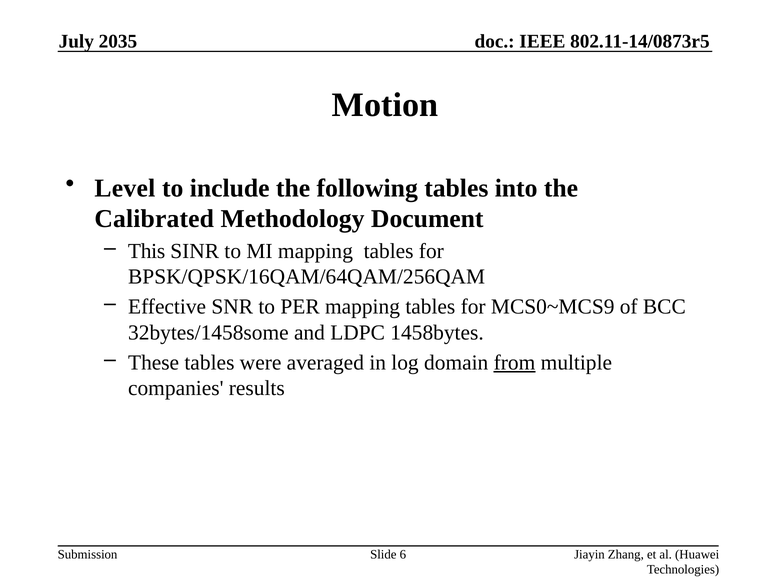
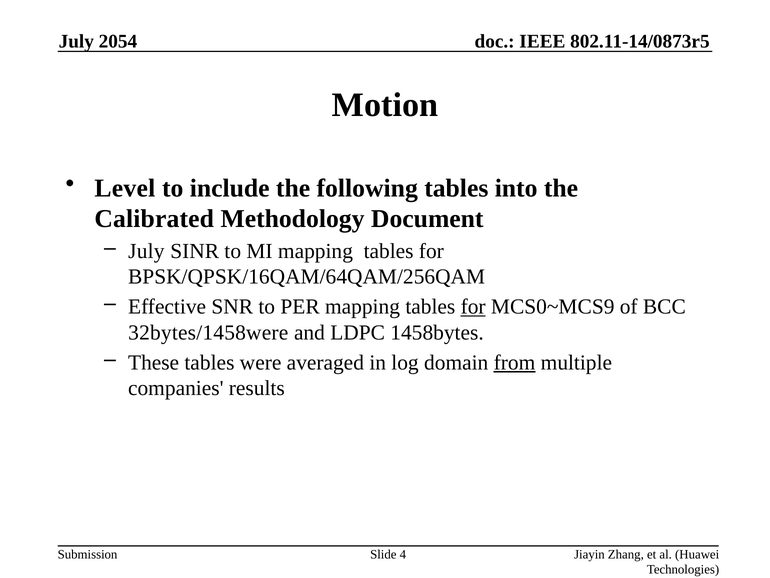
2035: 2035 -> 2054
This at (147, 251): This -> July
for at (473, 307) underline: none -> present
32bytes/1458some: 32bytes/1458some -> 32bytes/1458were
6: 6 -> 4
